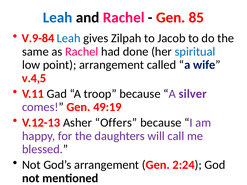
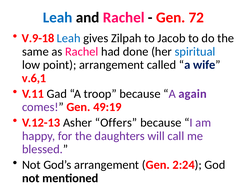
85: 85 -> 72
V.9-84: V.9-84 -> V.9-18
v.4,5: v.4,5 -> v.6,1
silver: silver -> again
